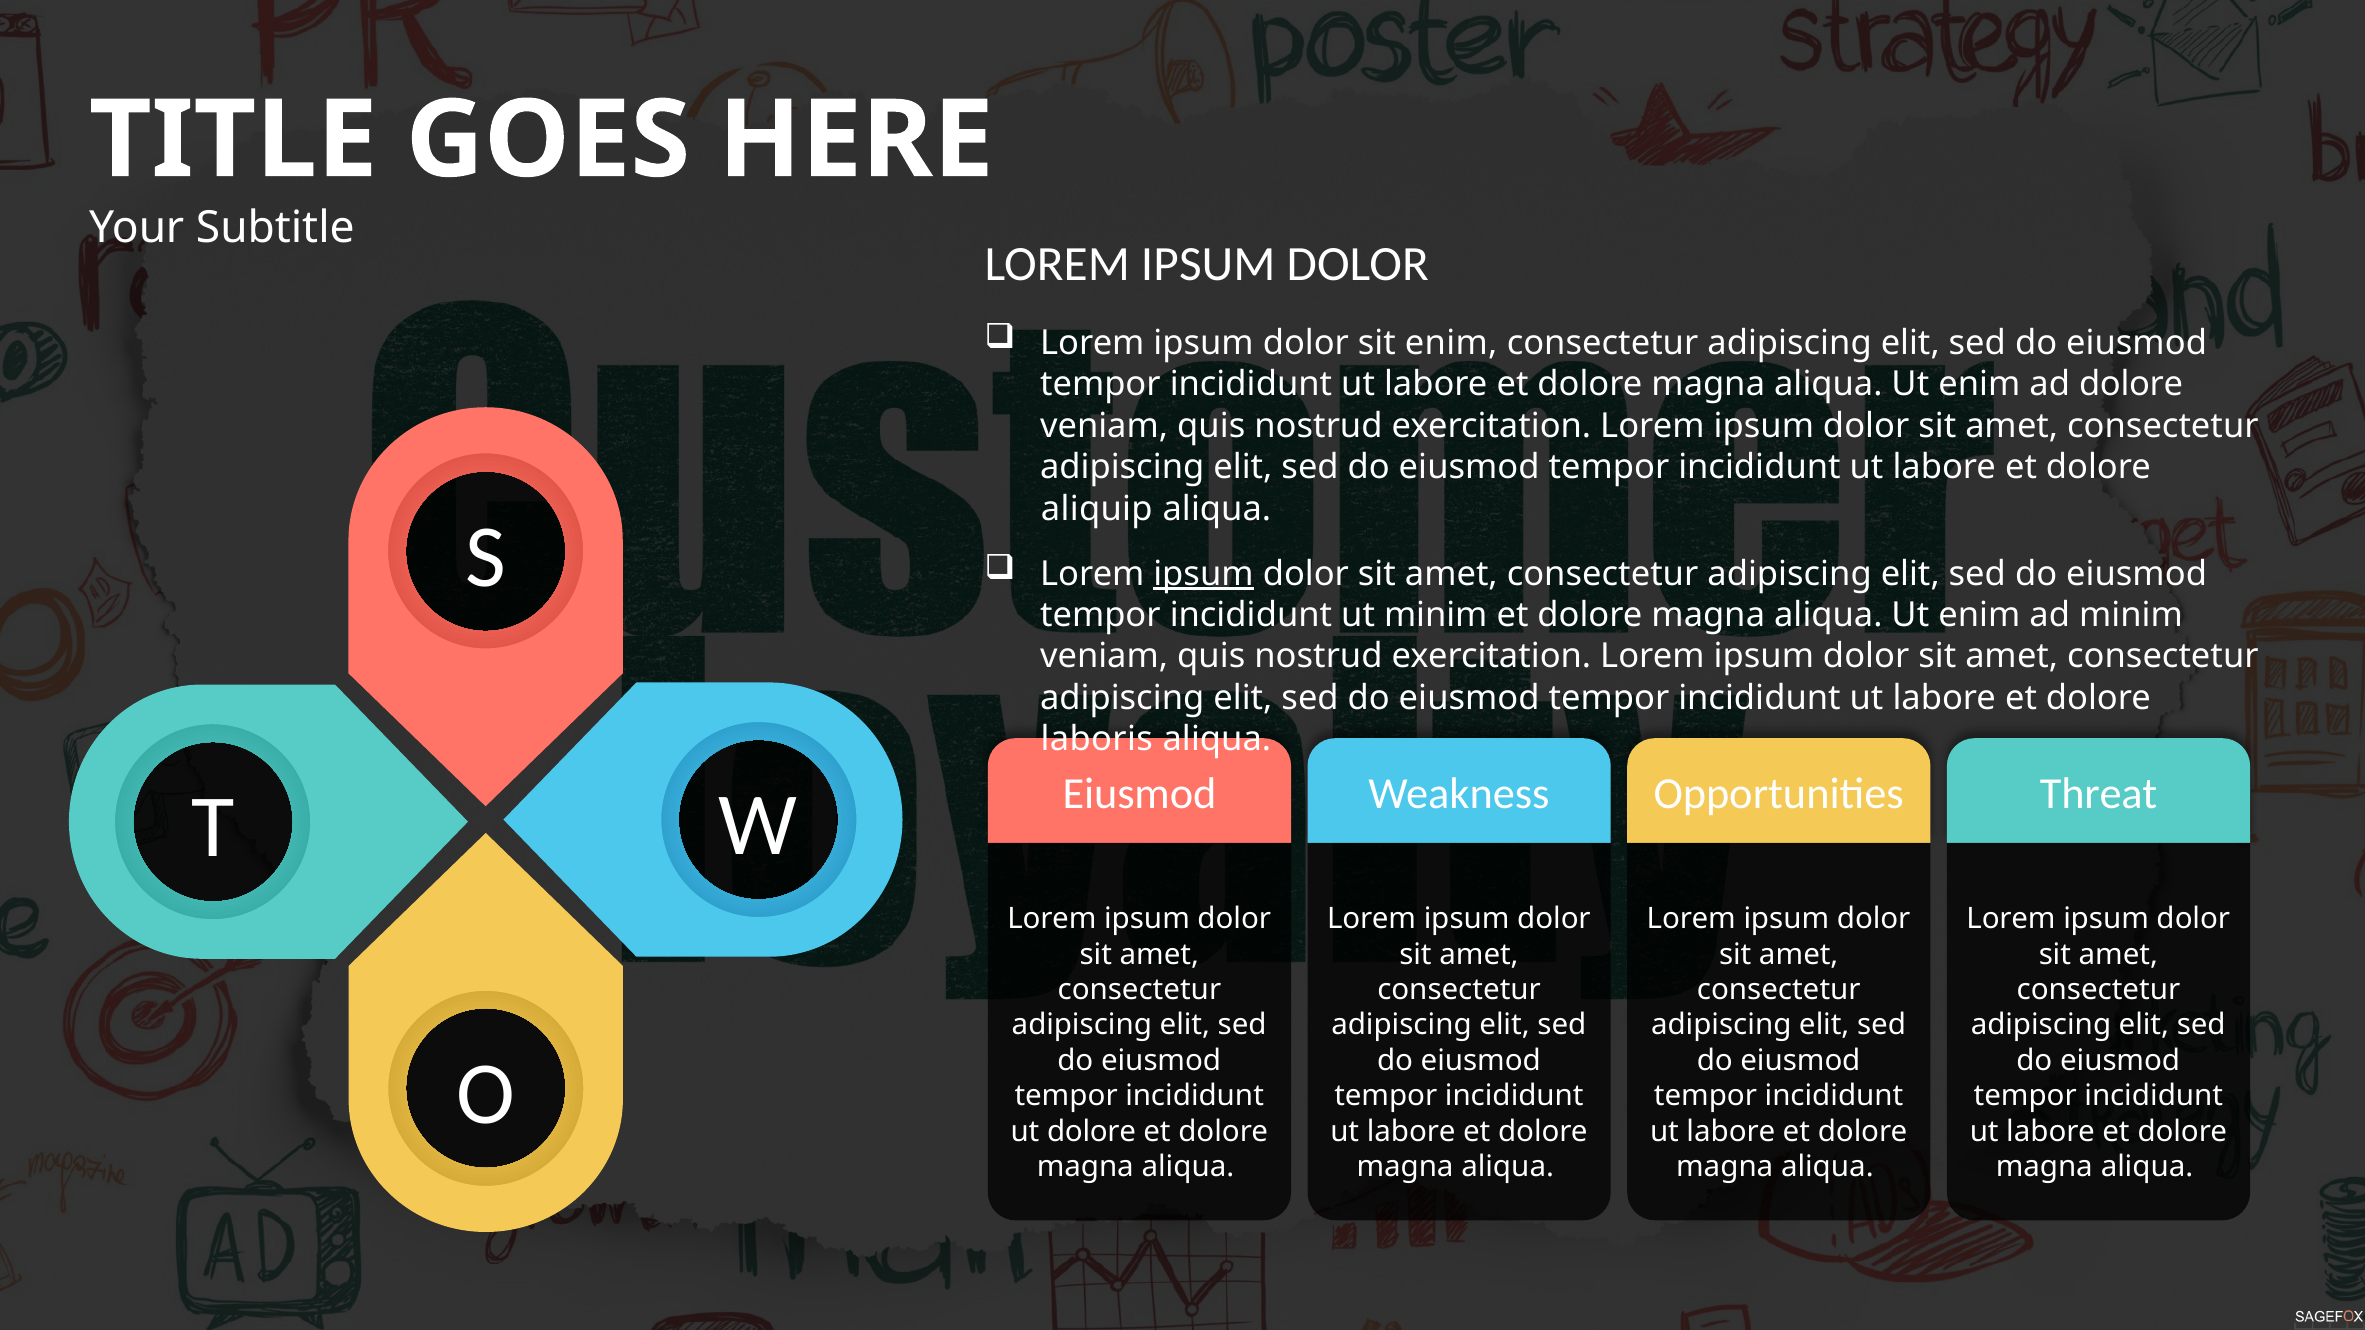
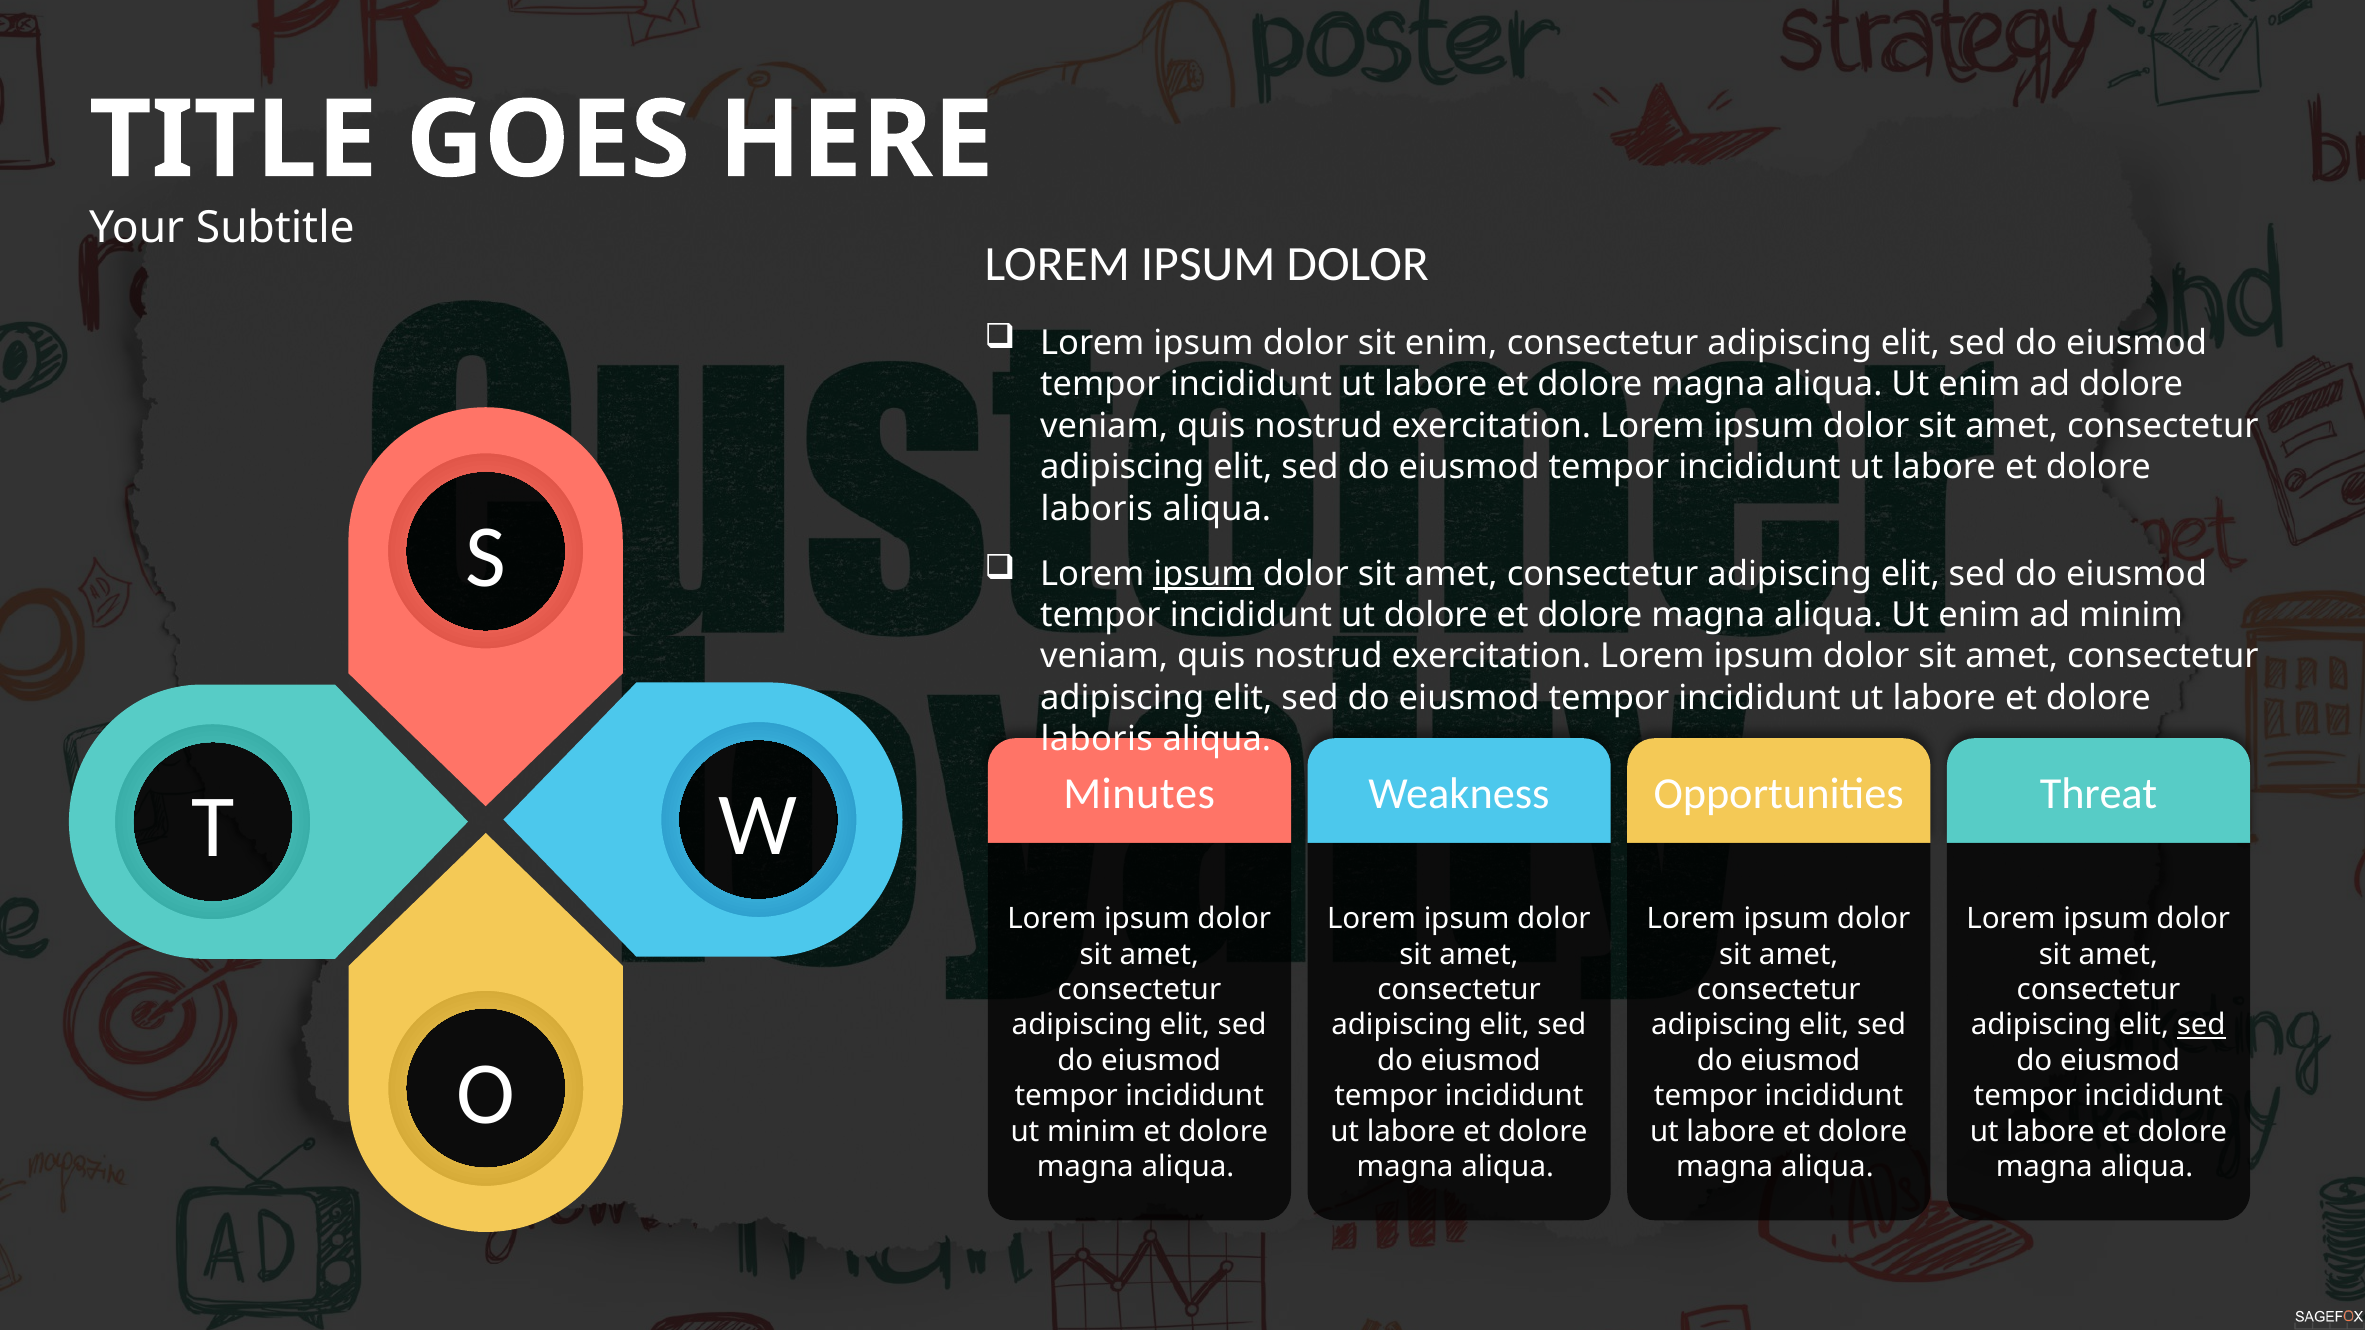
aliquip at (1097, 509): aliquip -> laboris
ut minim: minim -> dolore
Eiusmod at (1139, 794): Eiusmod -> Minutes
sed at (2201, 1025) underline: none -> present
ut dolore: dolore -> minim
